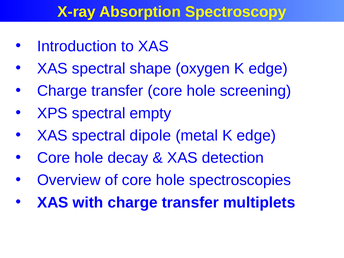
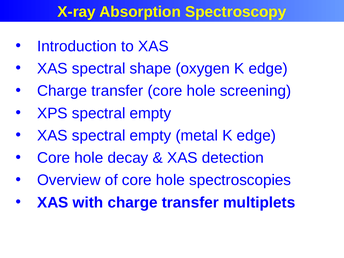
XAS spectral dipole: dipole -> empty
